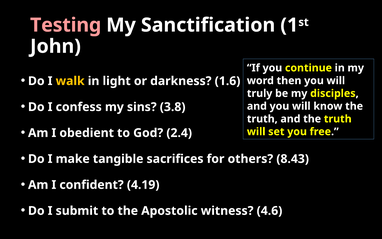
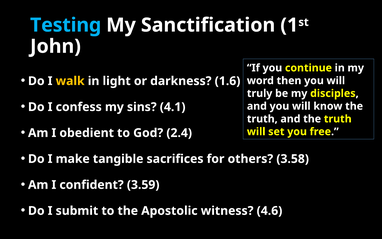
Testing colour: pink -> light blue
3.8: 3.8 -> 4.1
8.43: 8.43 -> 3.58
4.19: 4.19 -> 3.59
